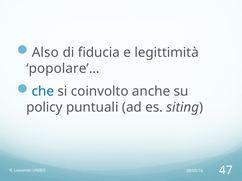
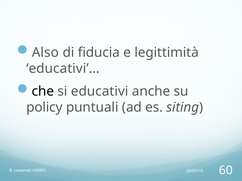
popolare’…: popolare’… -> educativi’…
che colour: blue -> black
coinvolto: coinvolto -> educativi
47: 47 -> 60
